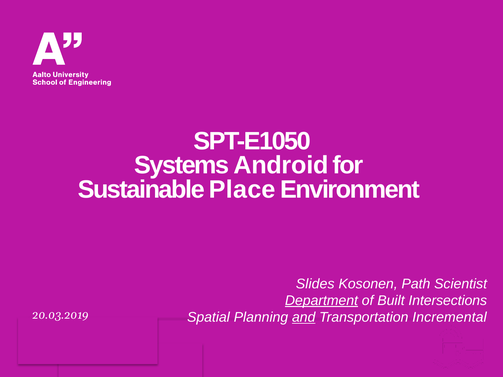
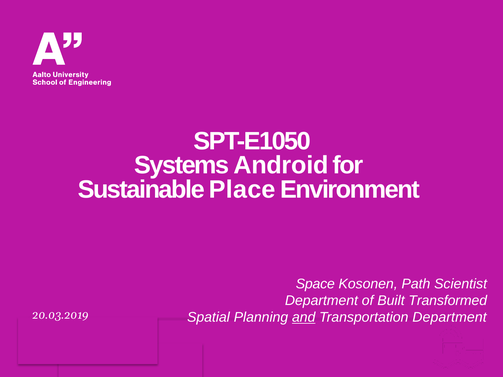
Slides: Slides -> Space
Department at (321, 301) underline: present -> none
Intersections: Intersections -> Transformed
Transportation Incremental: Incremental -> Department
